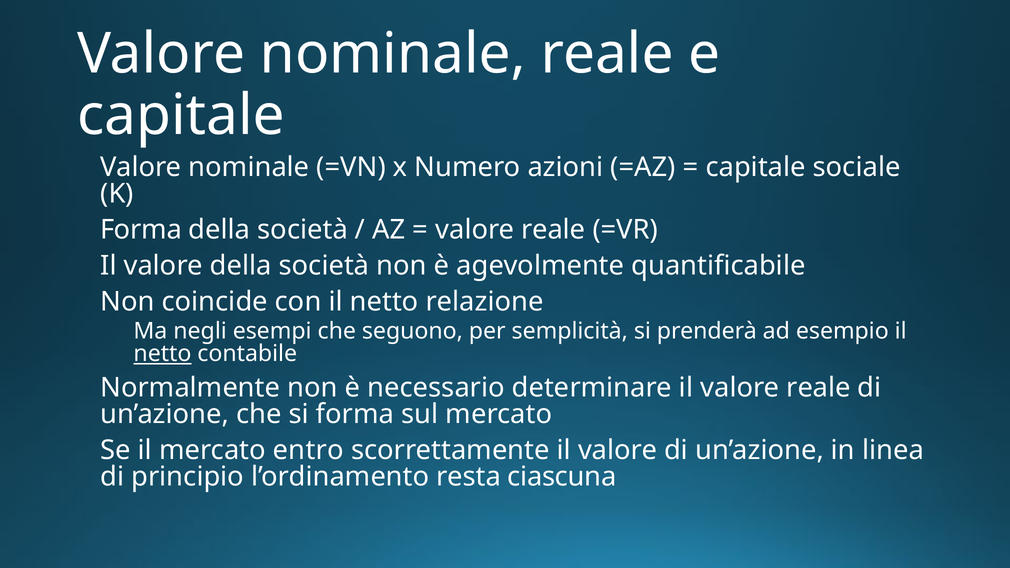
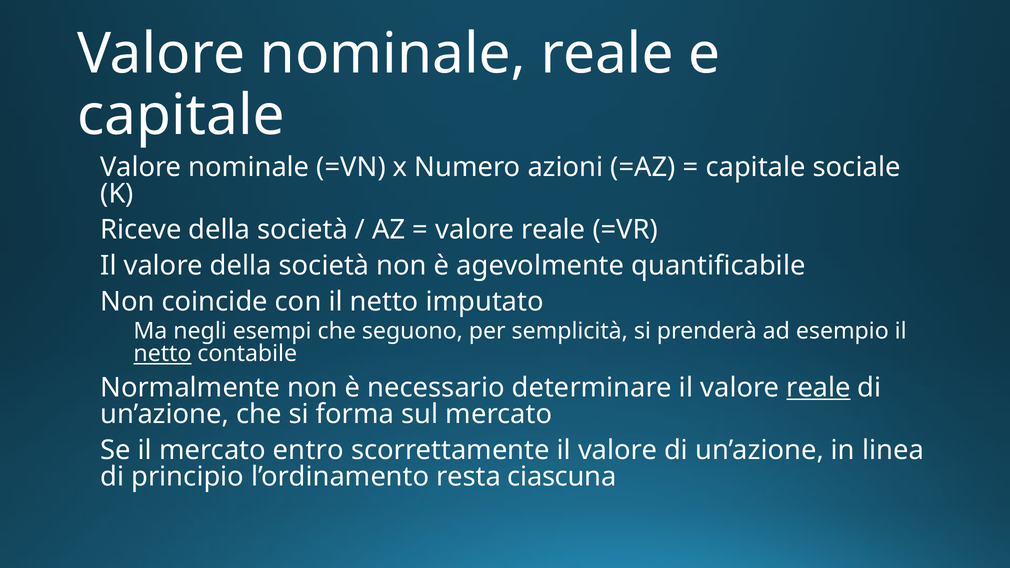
Forma at (141, 230): Forma -> Riceve
relazione: relazione -> imputato
reale at (818, 388) underline: none -> present
